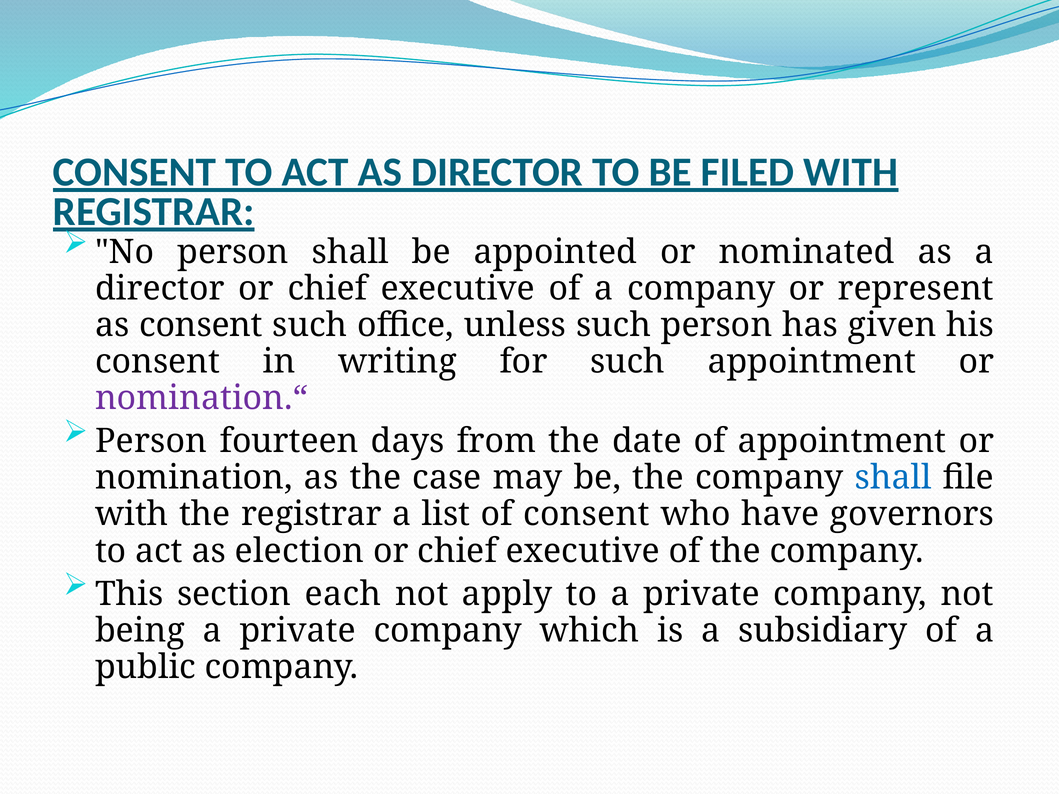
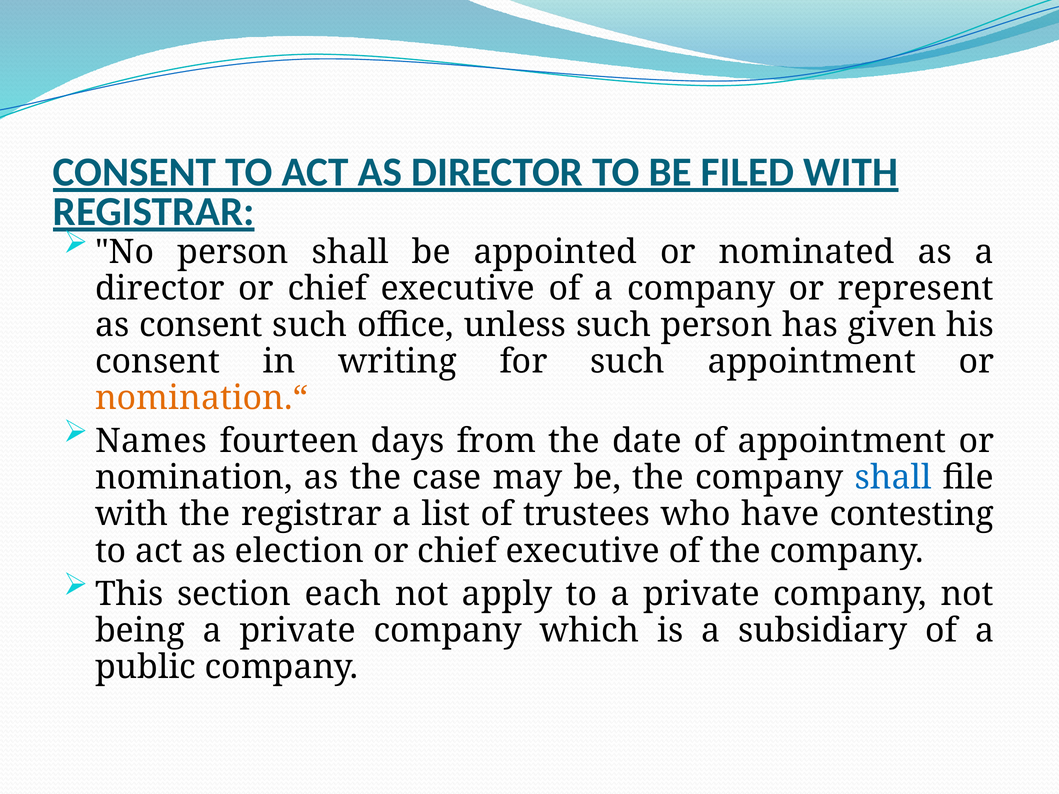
nomination.“ colour: purple -> orange
Person at (151, 441): Person -> Names
of consent: consent -> trustees
governors: governors -> contesting
